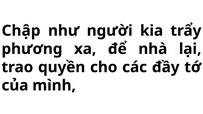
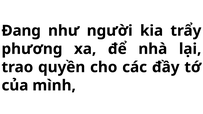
Chập: Chập -> Đang
